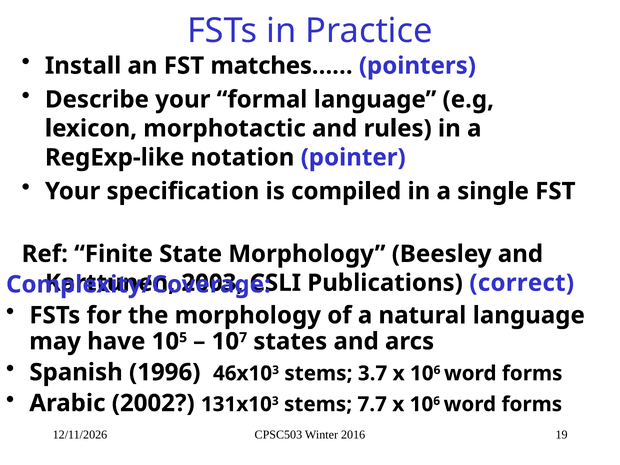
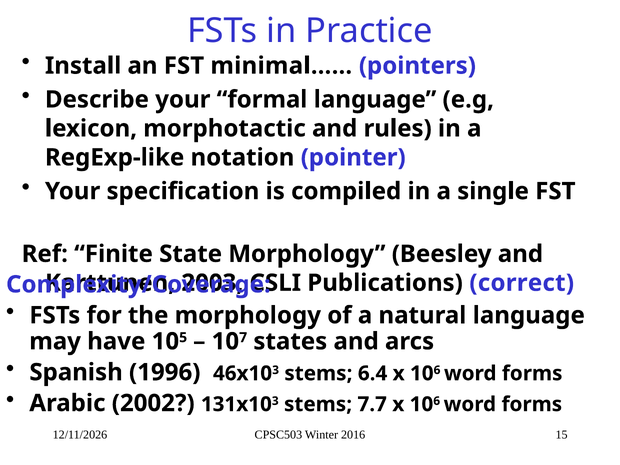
matches……: matches…… -> minimal……
3.7: 3.7 -> 6.4
19: 19 -> 15
